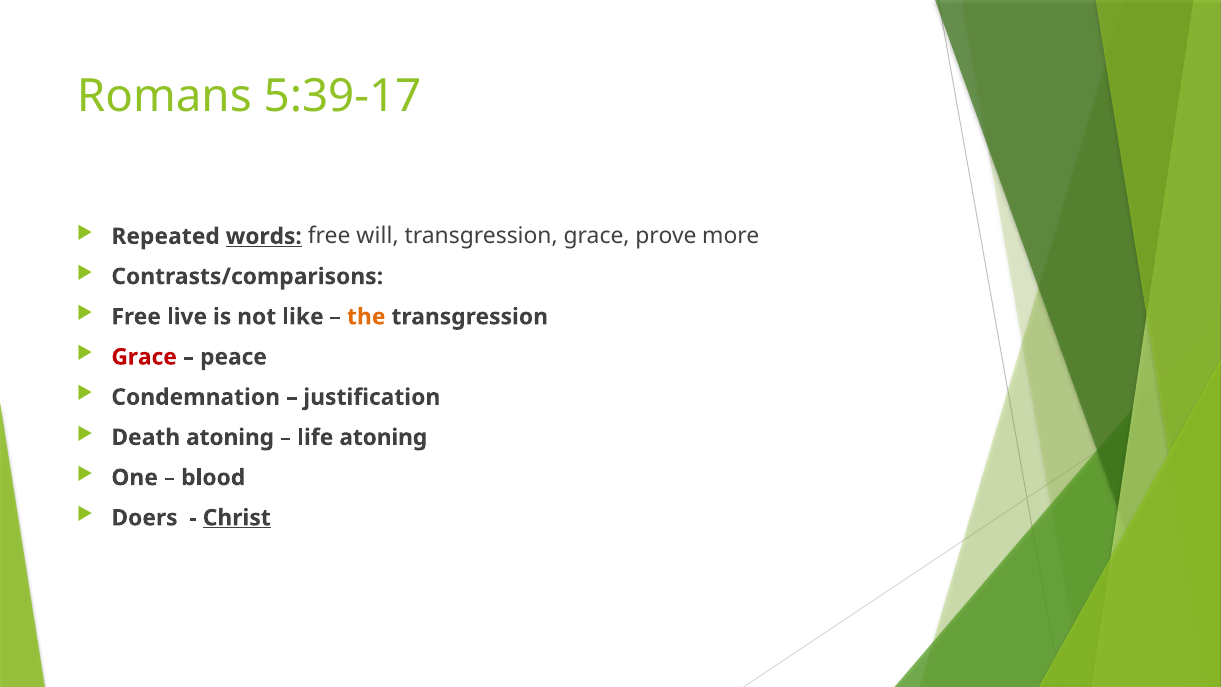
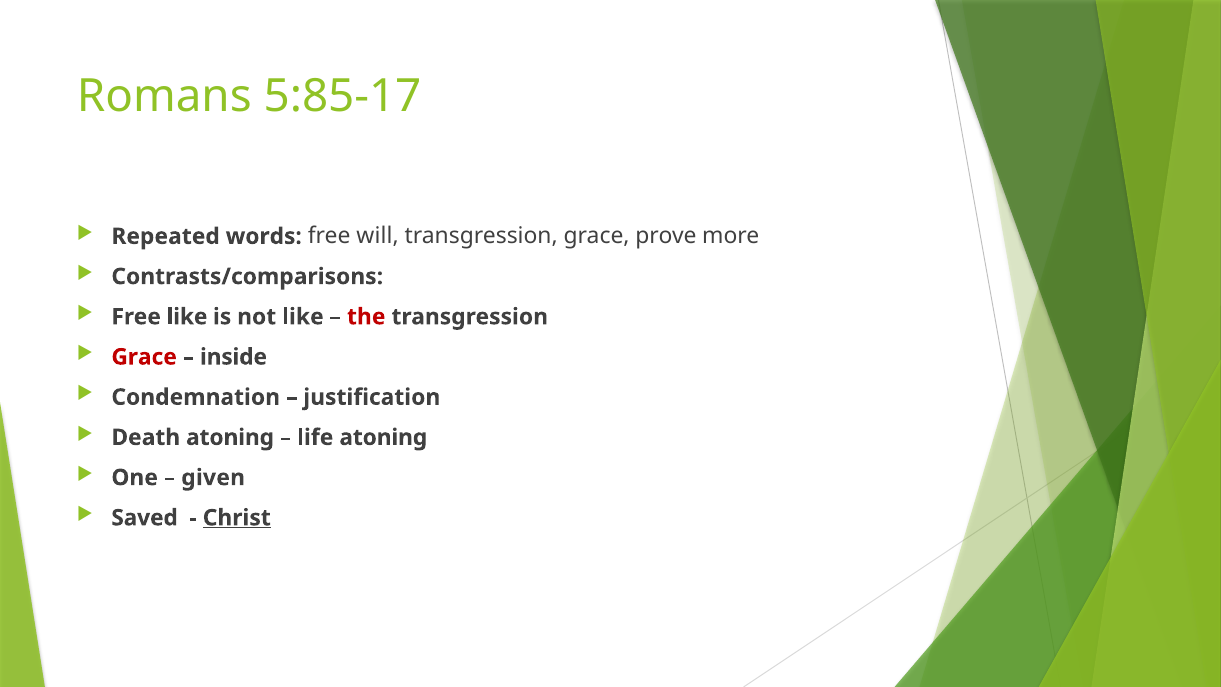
5:39-17: 5:39-17 -> 5:85-17
words underline: present -> none
Free live: live -> like
the colour: orange -> red
peace: peace -> inside
blood: blood -> given
Doers: Doers -> Saved
